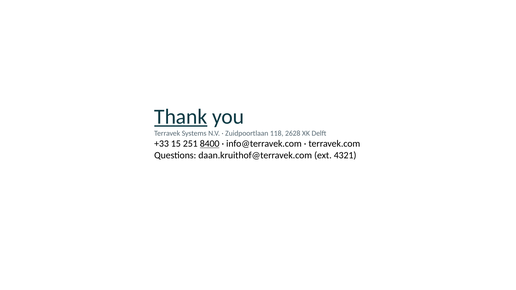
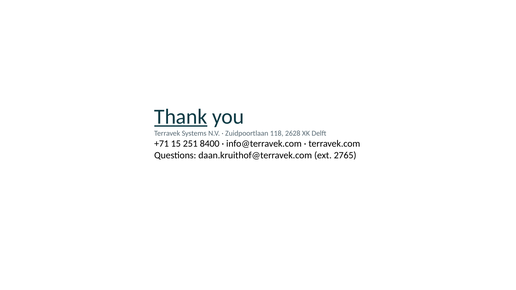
+33: +33 -> +71
8400 underline: present -> none
4321: 4321 -> 2765
